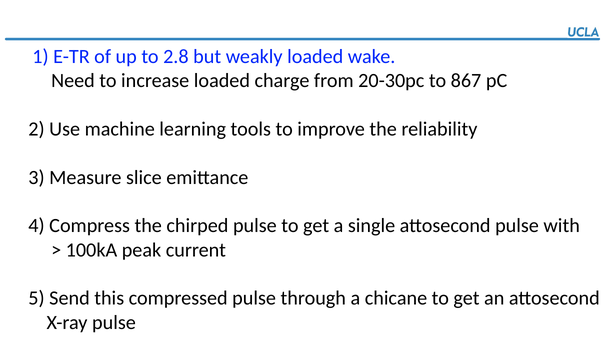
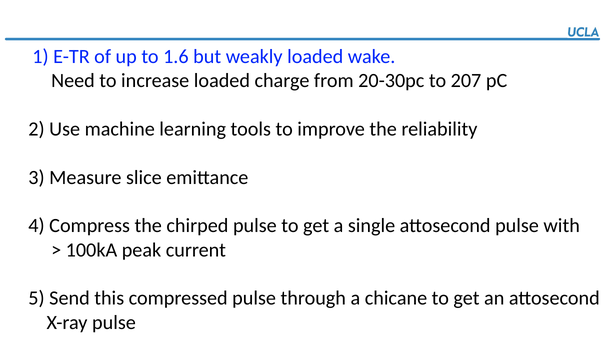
2.8: 2.8 -> 1.6
867: 867 -> 207
